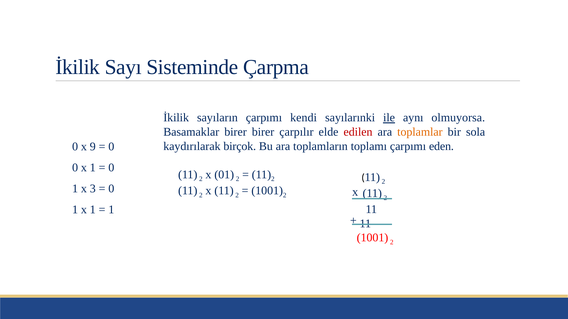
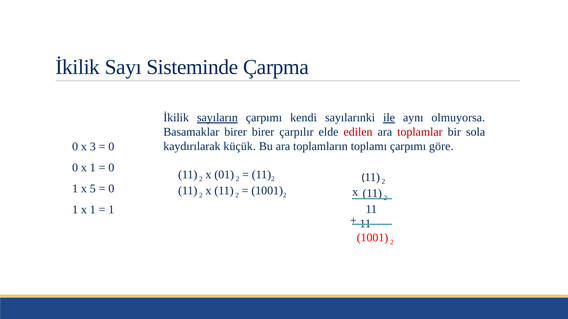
sayıların underline: none -> present
toplamlar colour: orange -> red
birçok: birçok -> küçük
eden: eden -> göre
9: 9 -> 3
3: 3 -> 5
